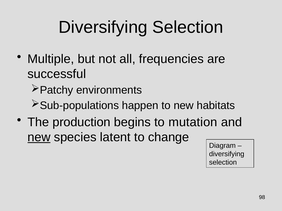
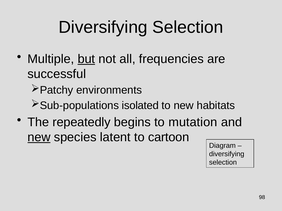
but underline: none -> present
happen: happen -> isolated
production: production -> repeatedly
change: change -> cartoon
